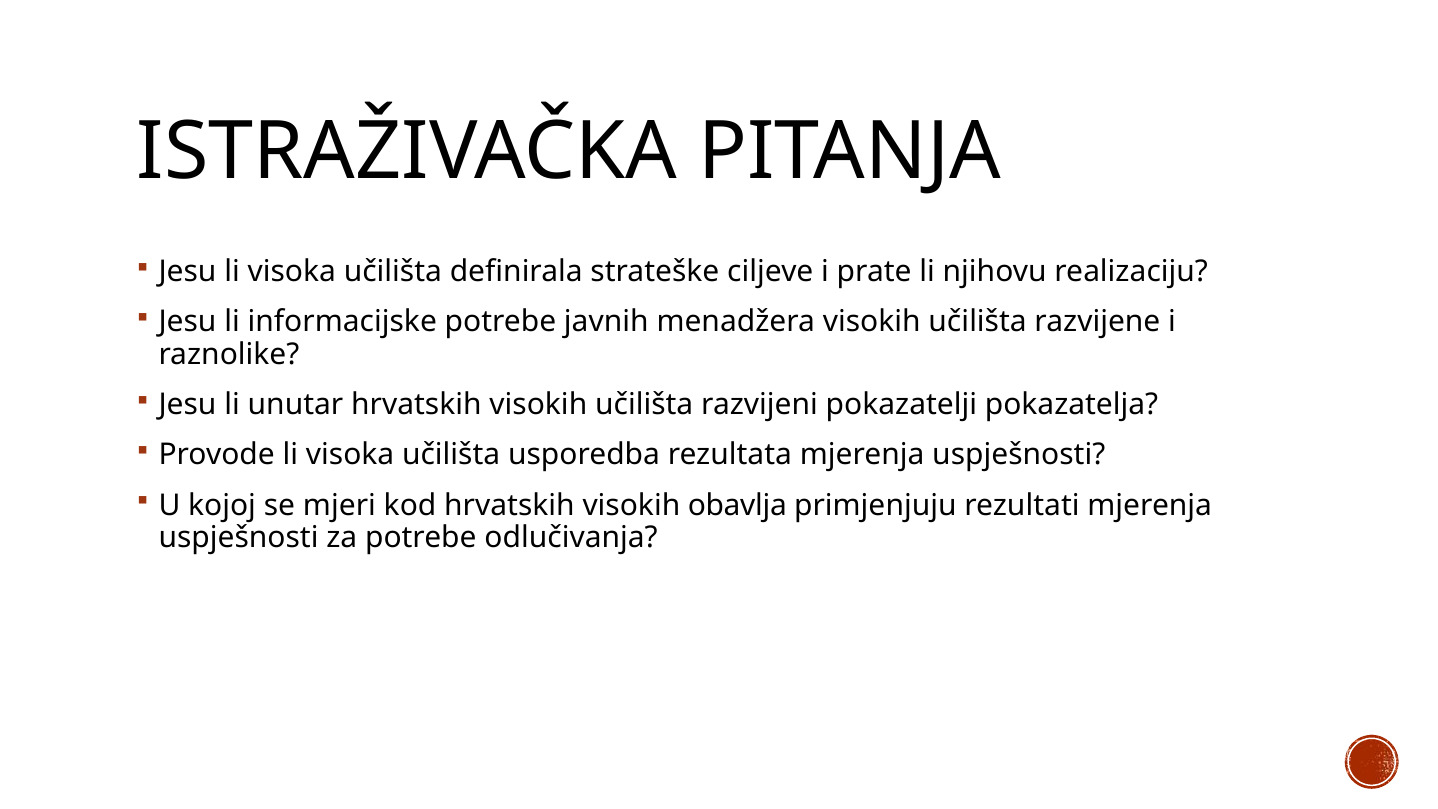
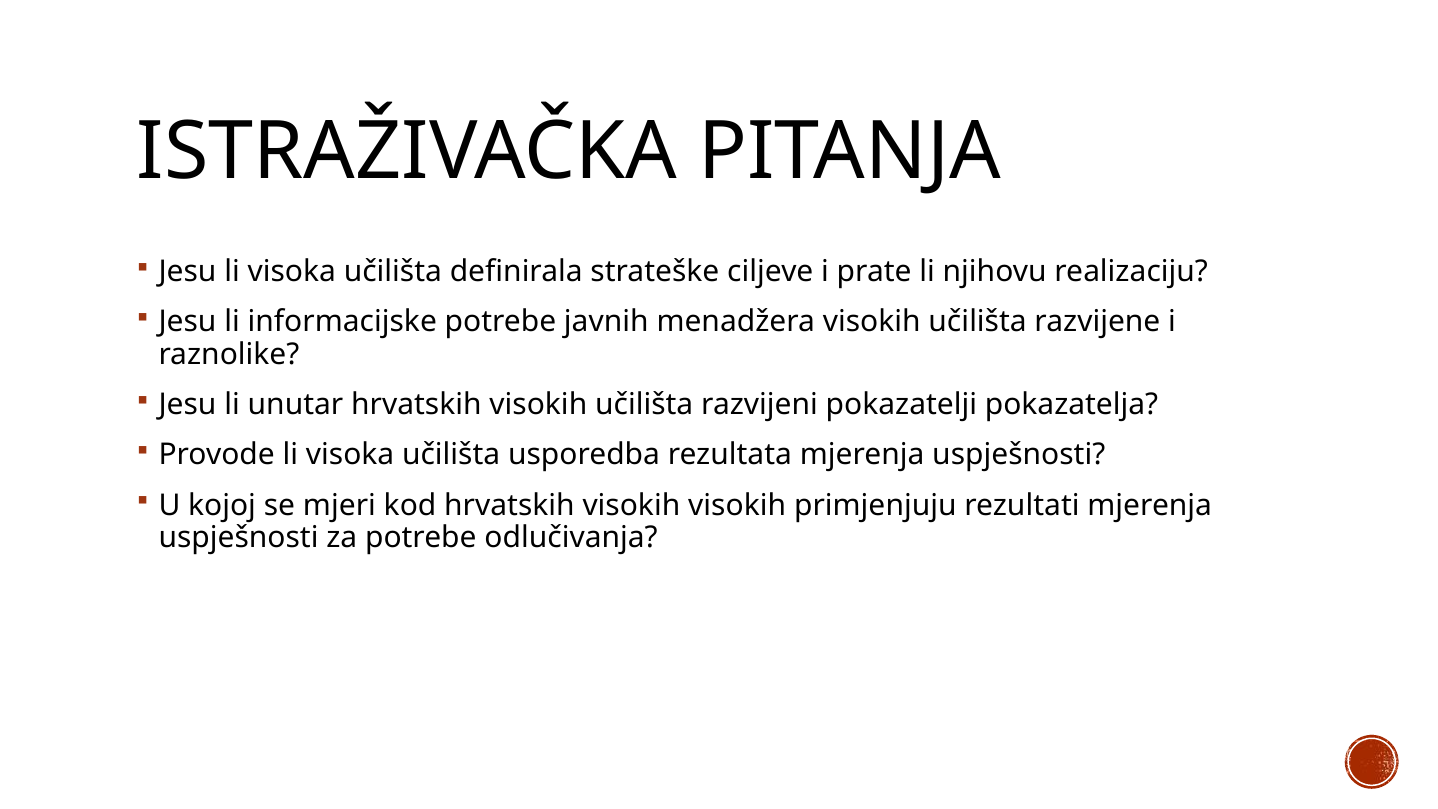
visokih obavlja: obavlja -> visokih
